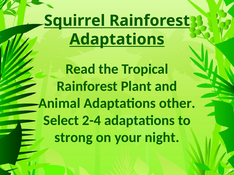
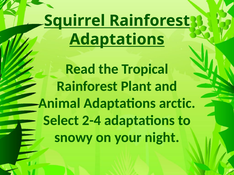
other: other -> arctic
strong: strong -> snowy
